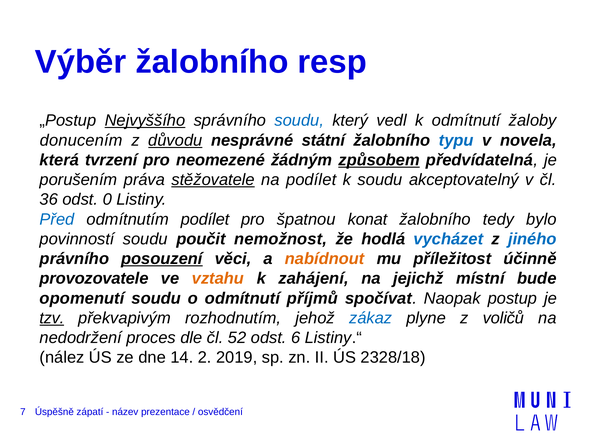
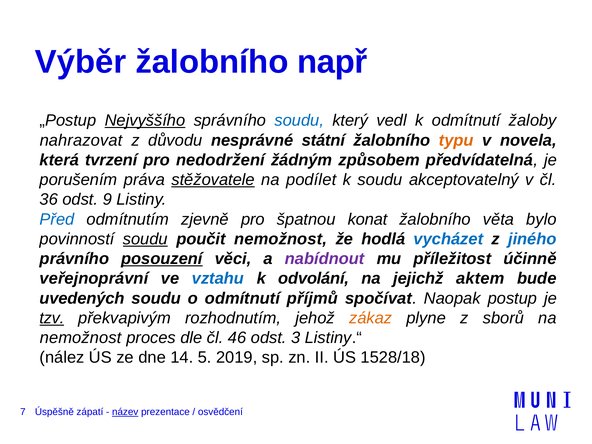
resp: resp -> např
donucením: donucením -> nahrazovat
důvodu underline: present -> none
typu colour: blue -> orange
neomezené: neomezené -> nedodržení
způsobem underline: present -> none
0: 0 -> 9
odmítnutím podílet: podílet -> zjevně
tedy: tedy -> věta
soudu at (145, 239) underline: none -> present
nabídnout colour: orange -> purple
provozovatele: provozovatele -> veřejnoprávní
vztahu colour: orange -> blue
zahájení: zahájení -> odvolání
místní: místní -> aktem
opomenutí: opomenutí -> uvedených
zákaz colour: blue -> orange
voličů: voličů -> sborů
nedodržení at (81, 338): nedodržení -> nemožnost
52: 52 -> 46
6: 6 -> 3
2: 2 -> 5
2328/18: 2328/18 -> 1528/18
název underline: none -> present
